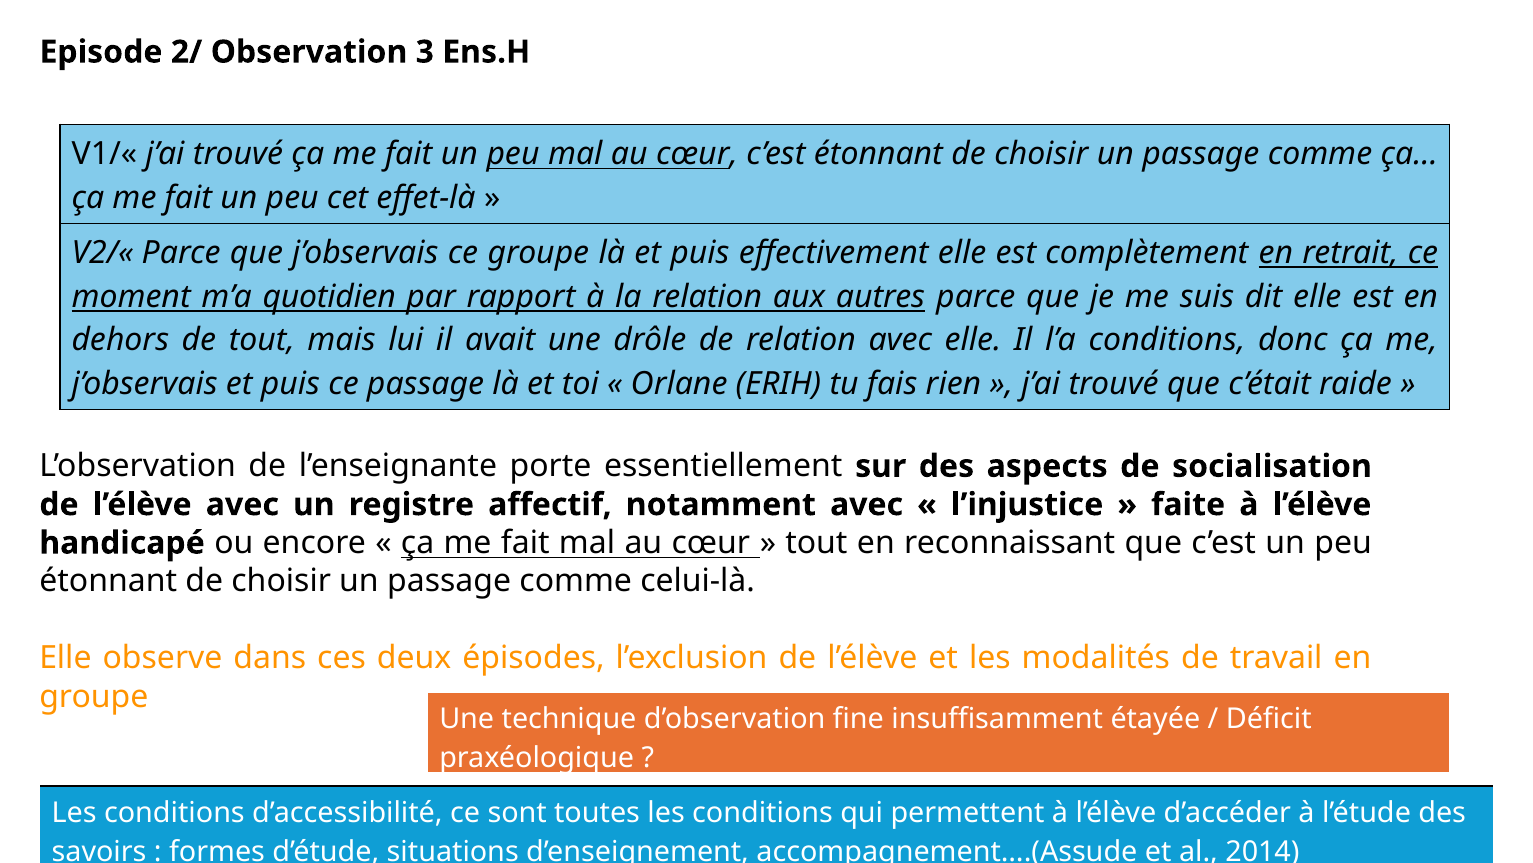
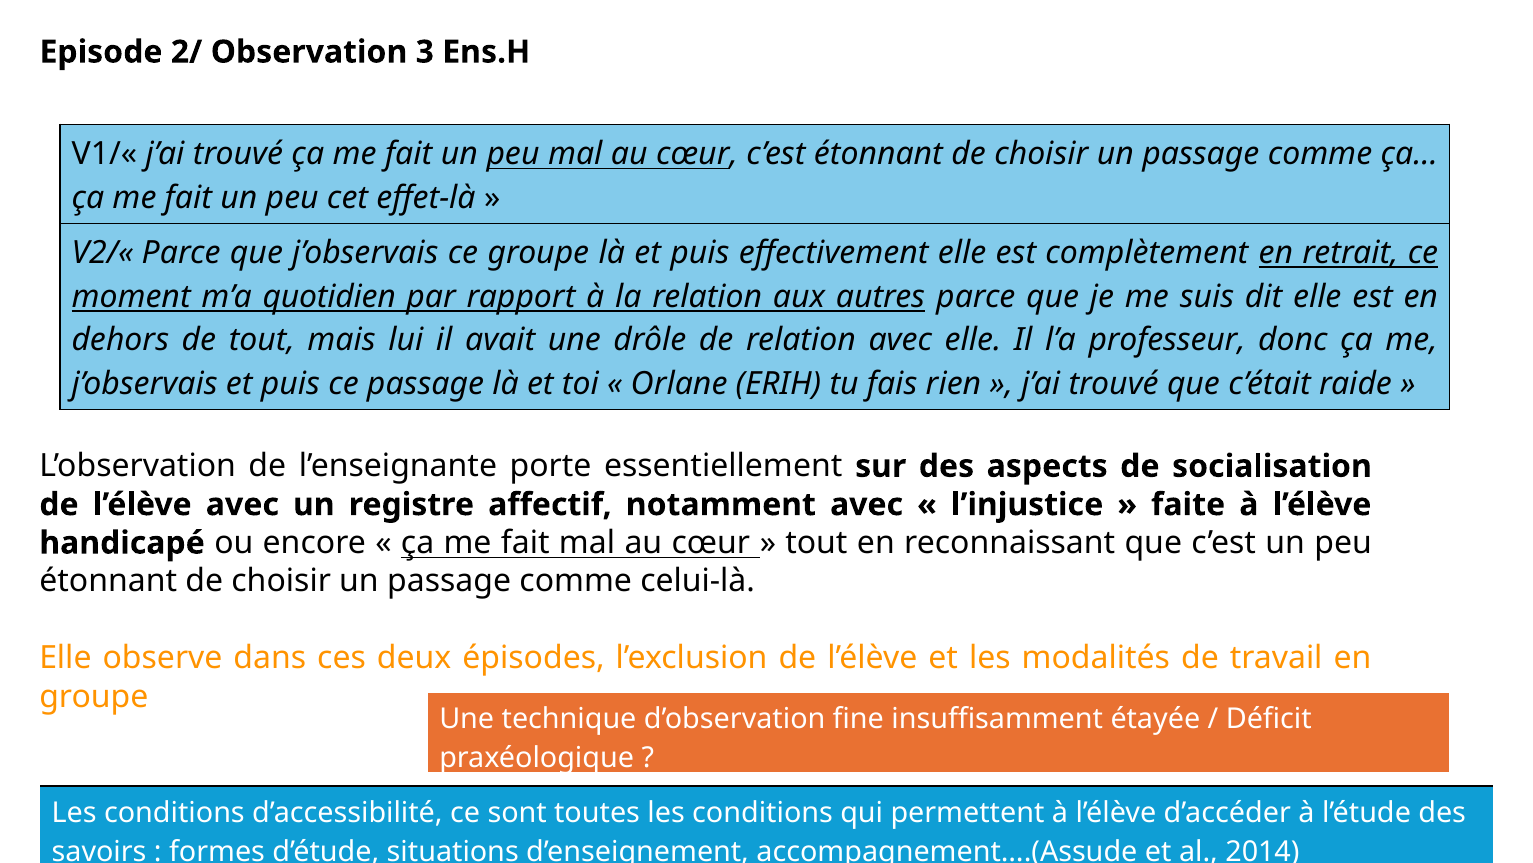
l’a conditions: conditions -> professeur
